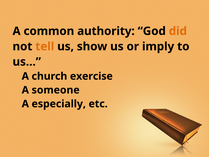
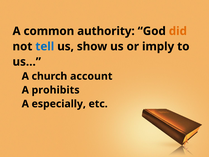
tell colour: orange -> blue
exercise: exercise -> account
someone: someone -> prohibits
